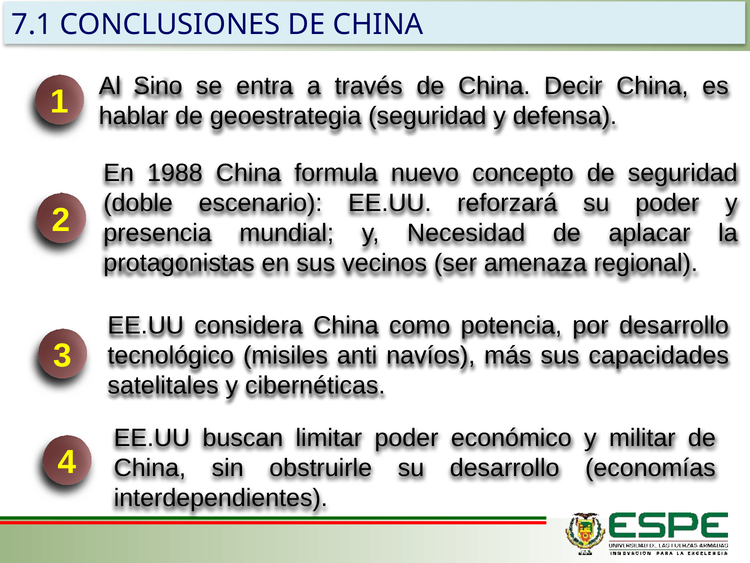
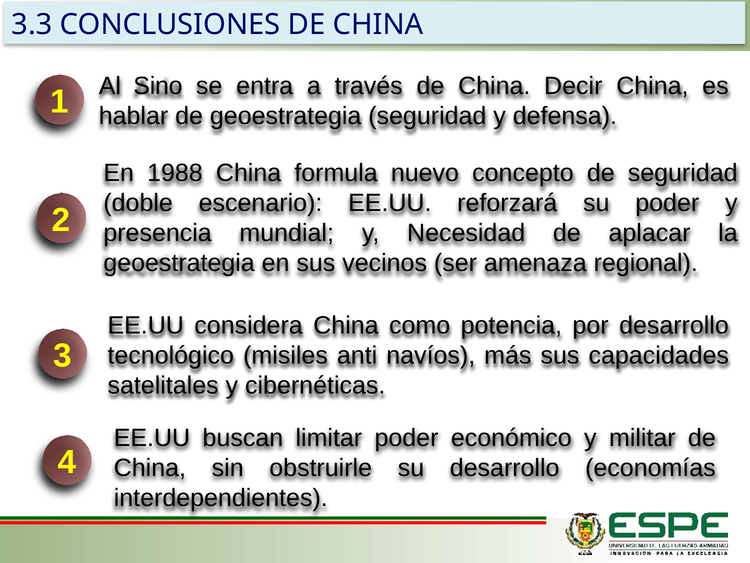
7.1: 7.1 -> 3.3
protagonistas at (179, 263): protagonistas -> geoestrategia
